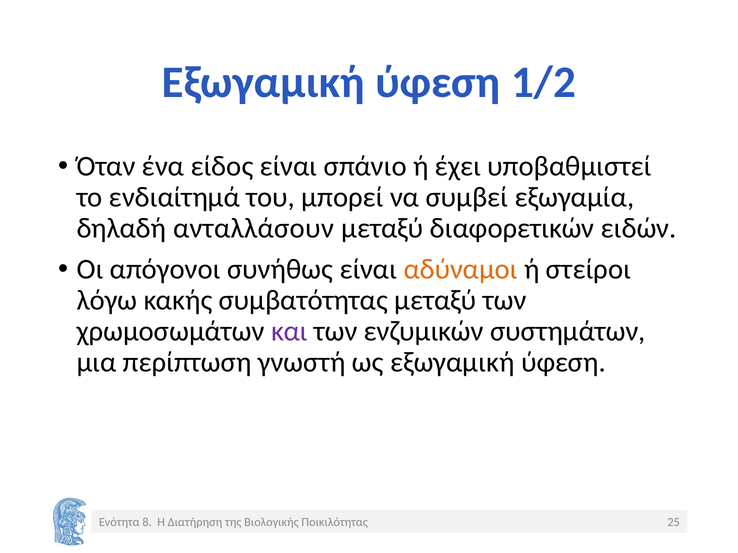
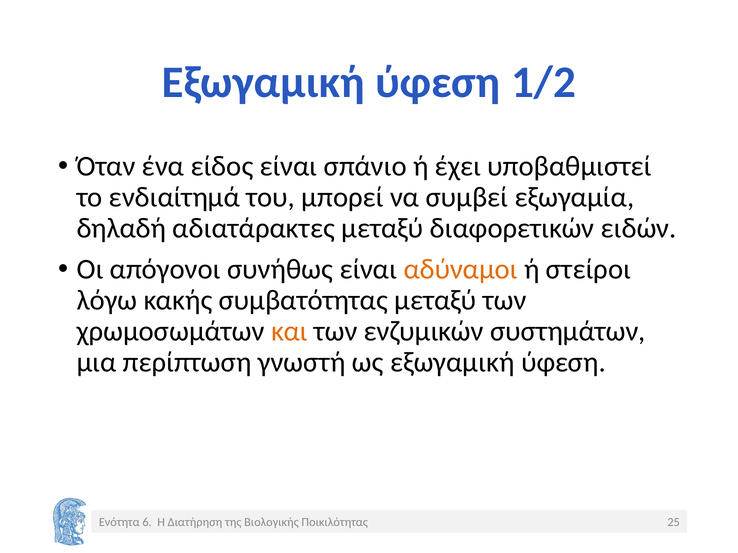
ανταλλάσουν: ανταλλάσουν -> αδιατάρακτες
και colour: purple -> orange
8: 8 -> 6
